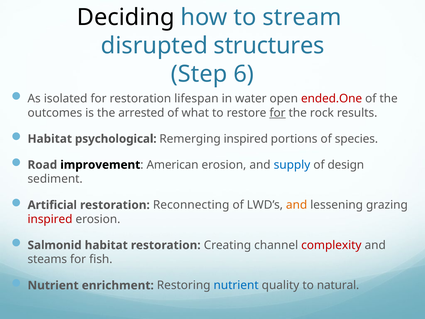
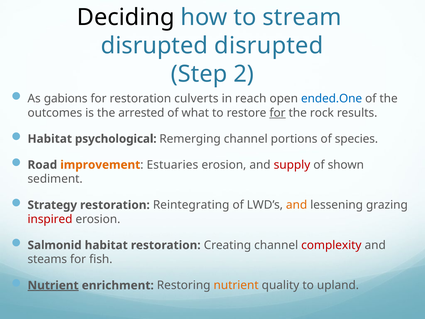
disrupted structures: structures -> disrupted
6: 6 -> 2
isolated: isolated -> gabions
lifespan: lifespan -> culverts
water: water -> reach
ended.One colour: red -> blue
Remerging inspired: inspired -> channel
improvement colour: black -> orange
American: American -> Estuaries
supply colour: blue -> red
design: design -> shown
Artificial: Artificial -> Strategy
Reconnecting: Reconnecting -> Reintegrating
Nutrient at (53, 285) underline: none -> present
nutrient at (236, 285) colour: blue -> orange
natural: natural -> upland
